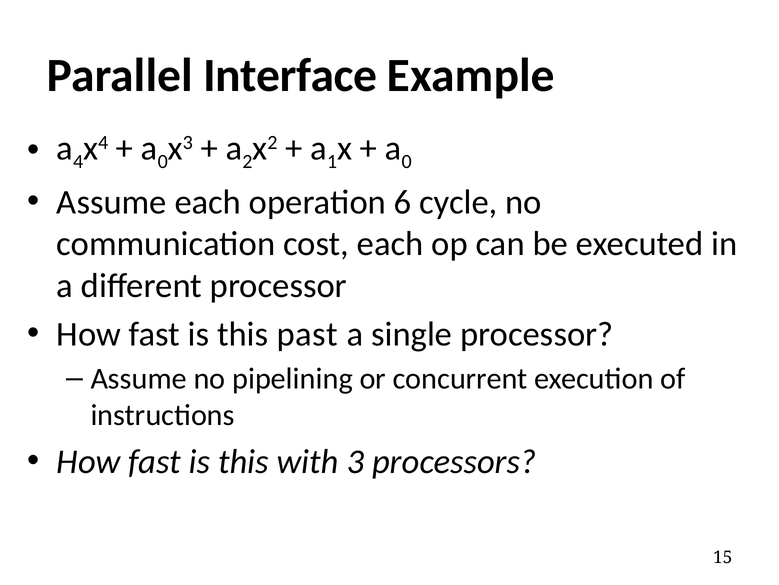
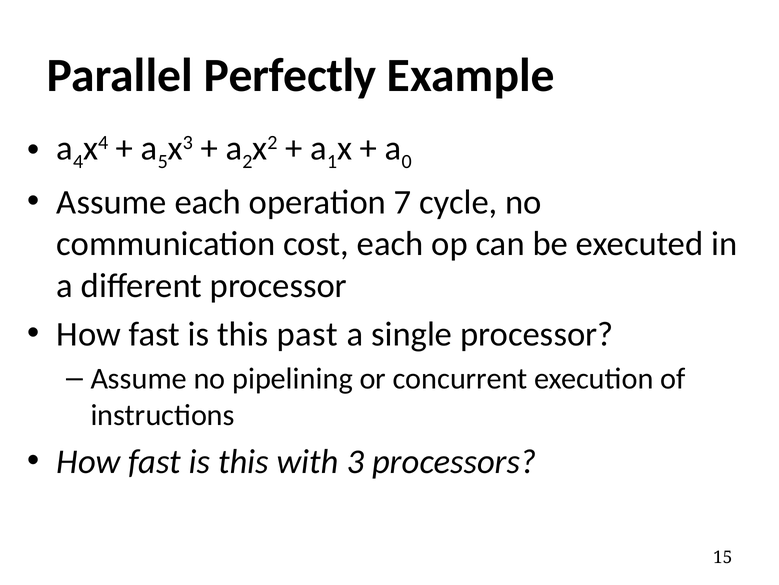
Interface: Interface -> Perfectly
0 at (163, 161): 0 -> 5
6: 6 -> 7
